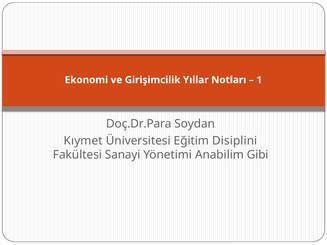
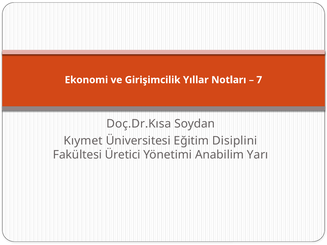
1: 1 -> 7
Doç.Dr.Para: Doç.Dr.Para -> Doç.Dr.Kısa
Sanayi: Sanayi -> Üretici
Gibi: Gibi -> Yarı
